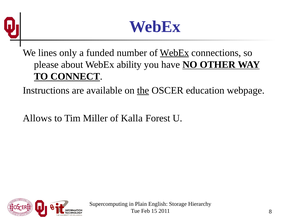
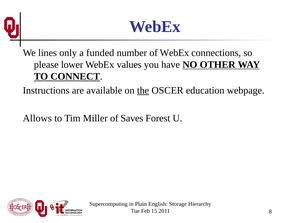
WebEx at (174, 53) underline: present -> none
about: about -> lower
ability: ability -> values
Kalla: Kalla -> Saves
